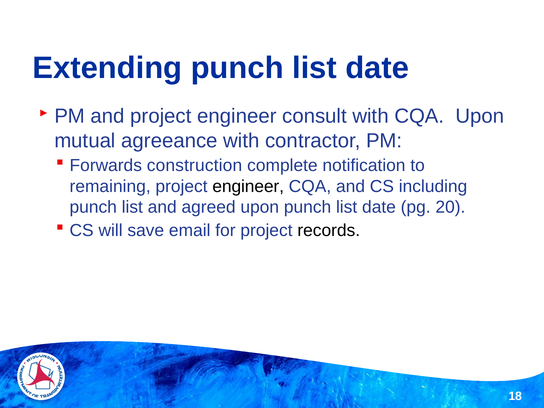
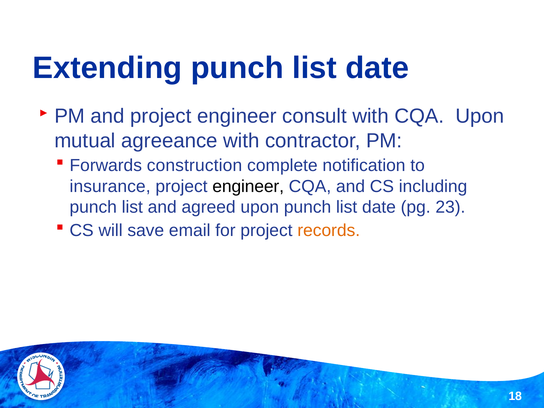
remaining: remaining -> insurance
20: 20 -> 23
records colour: black -> orange
